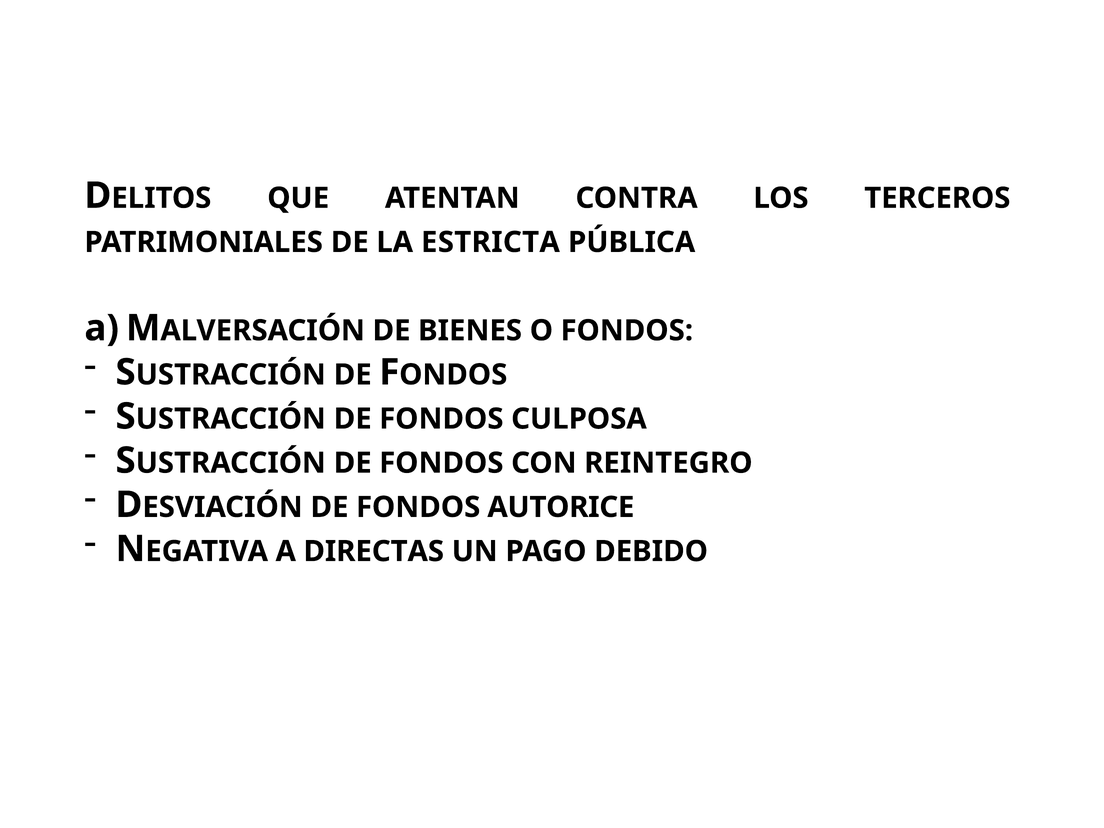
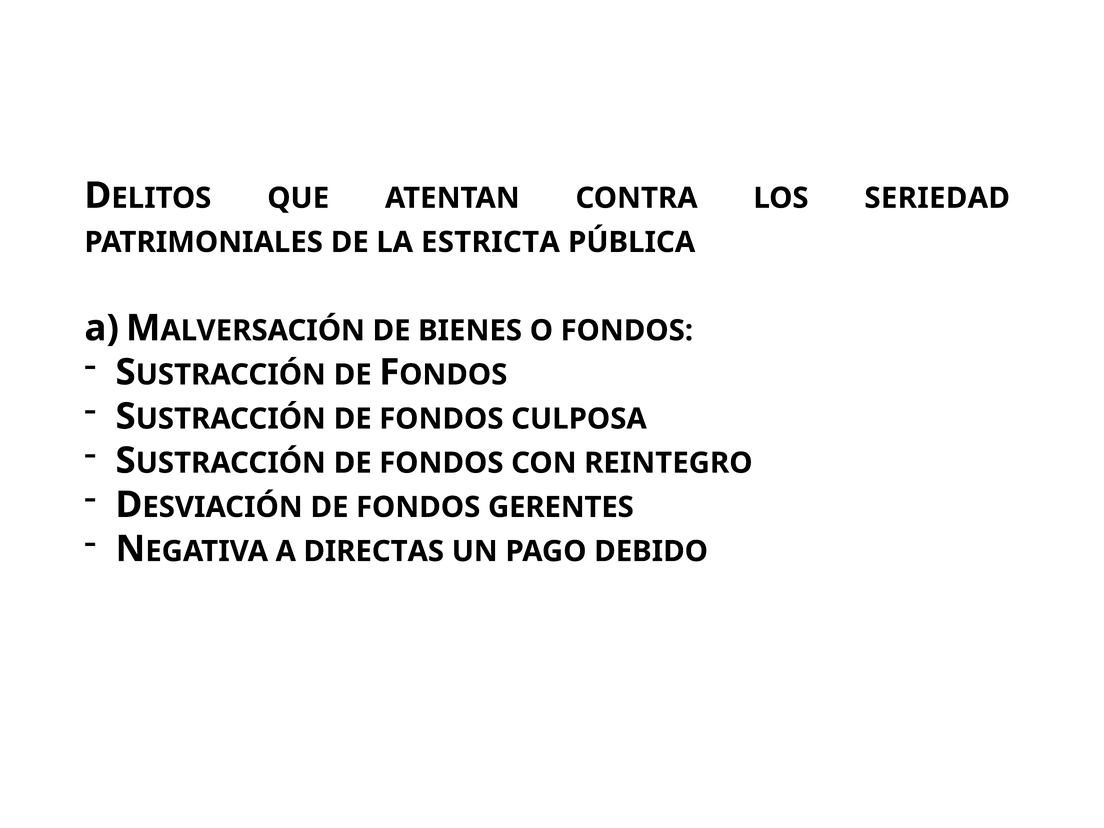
TERCEROS: TERCEROS -> SERIEDAD
AUTORICE: AUTORICE -> GERENTES
